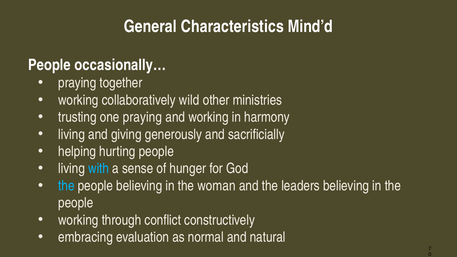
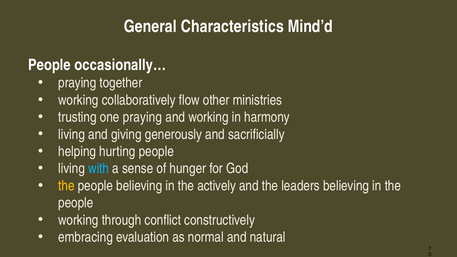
wild: wild -> flow
the at (66, 186) colour: light blue -> yellow
woman: woman -> actively
